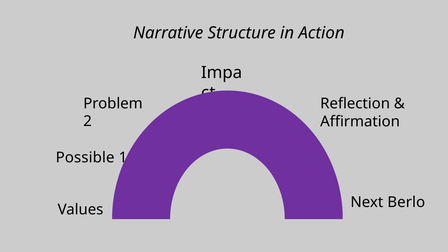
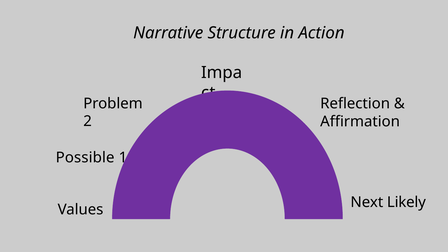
Berlo: Berlo -> Likely
